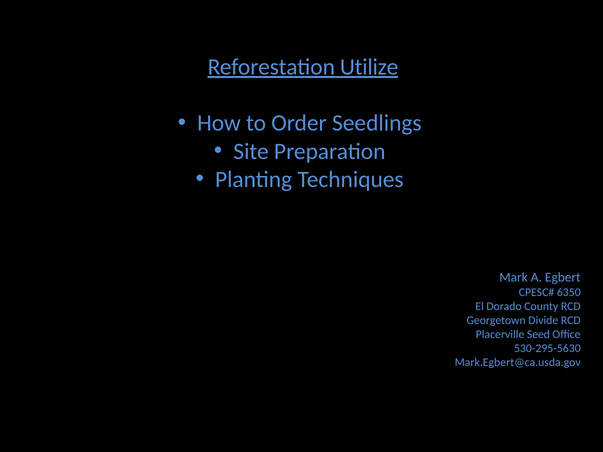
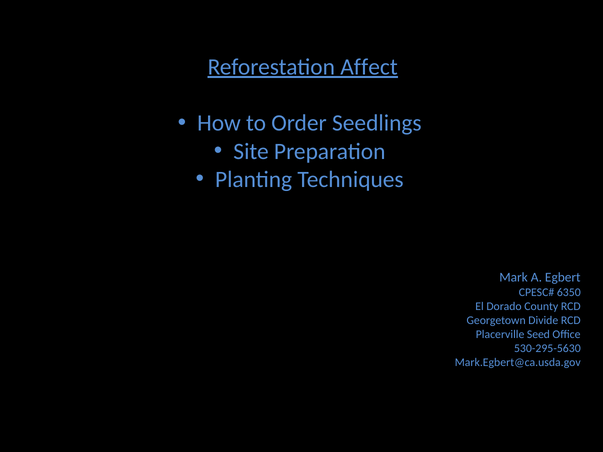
Utilize: Utilize -> Affect
